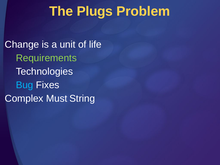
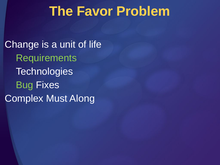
Plugs: Plugs -> Favor
Bug colour: light blue -> light green
String: String -> Along
